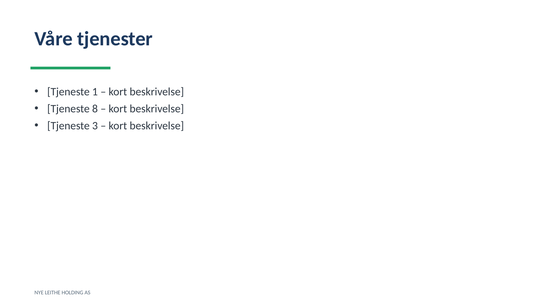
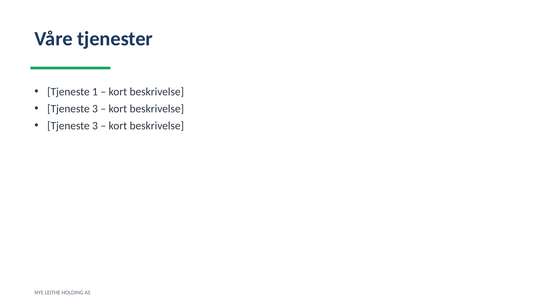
8 at (95, 109): 8 -> 3
